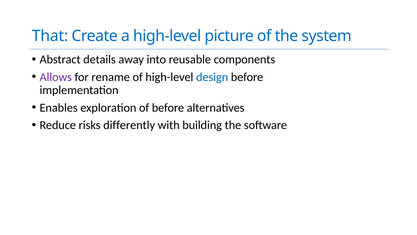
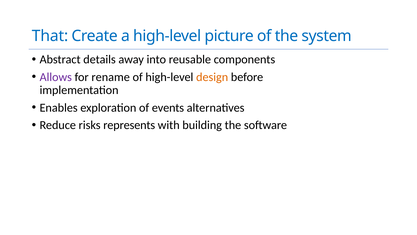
design colour: blue -> orange
of before: before -> events
differently: differently -> represents
